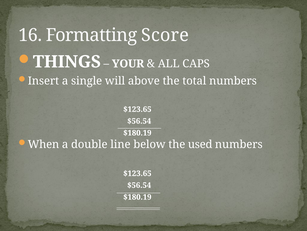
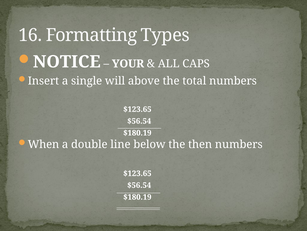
Score: Score -> Types
THINGS: THINGS -> NOTICE
used: used -> then
